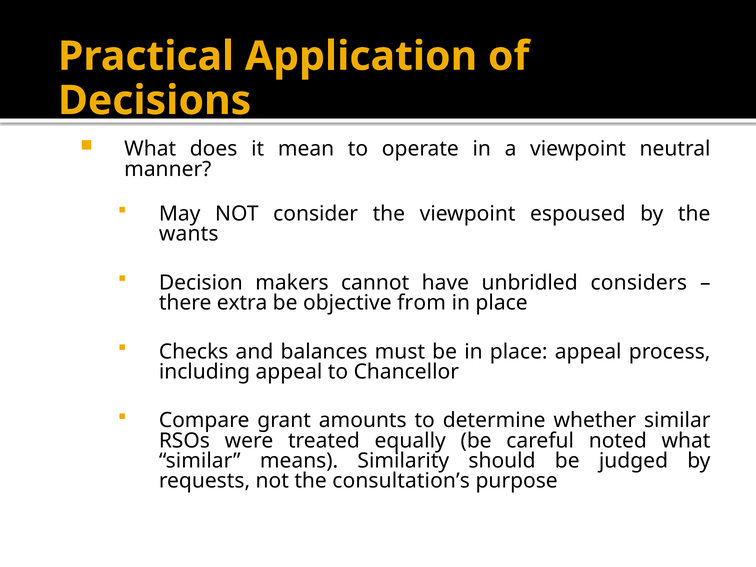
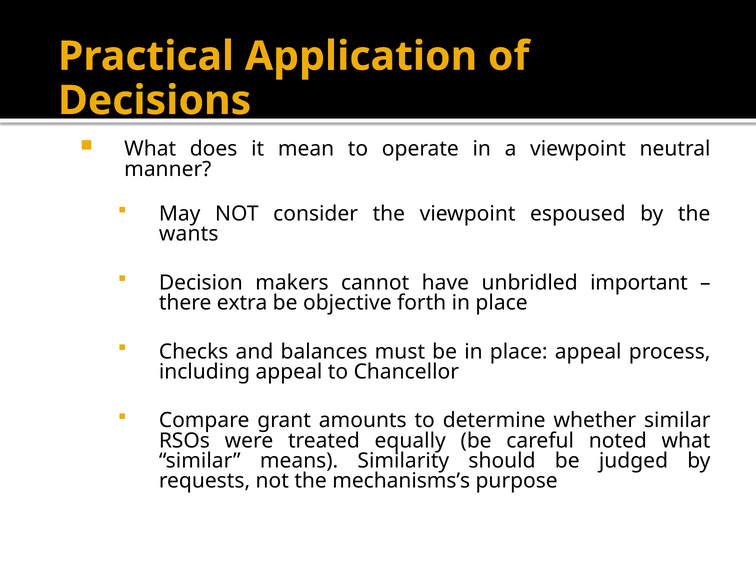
considers: considers -> important
from: from -> forth
consultation’s: consultation’s -> mechanisms’s
